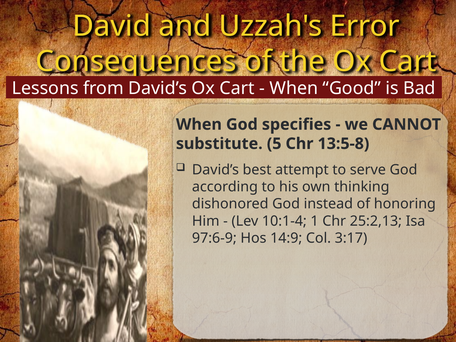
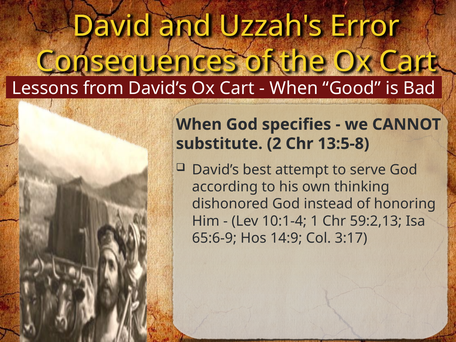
5: 5 -> 2
25:2,13: 25:2,13 -> 59:2,13
97:6-9: 97:6-9 -> 65:6-9
